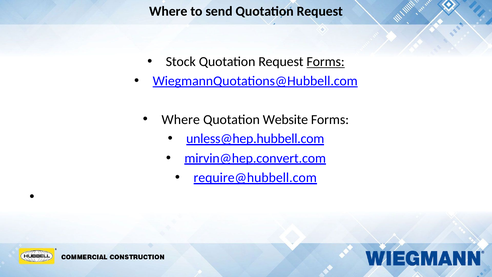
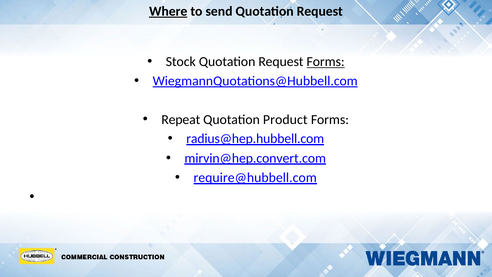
Where at (168, 11) underline: none -> present
Where at (181, 119): Where -> Repeat
Website: Website -> Product
unless@hep.hubbell.com: unless@hep.hubbell.com -> radius@hep.hubbell.com
